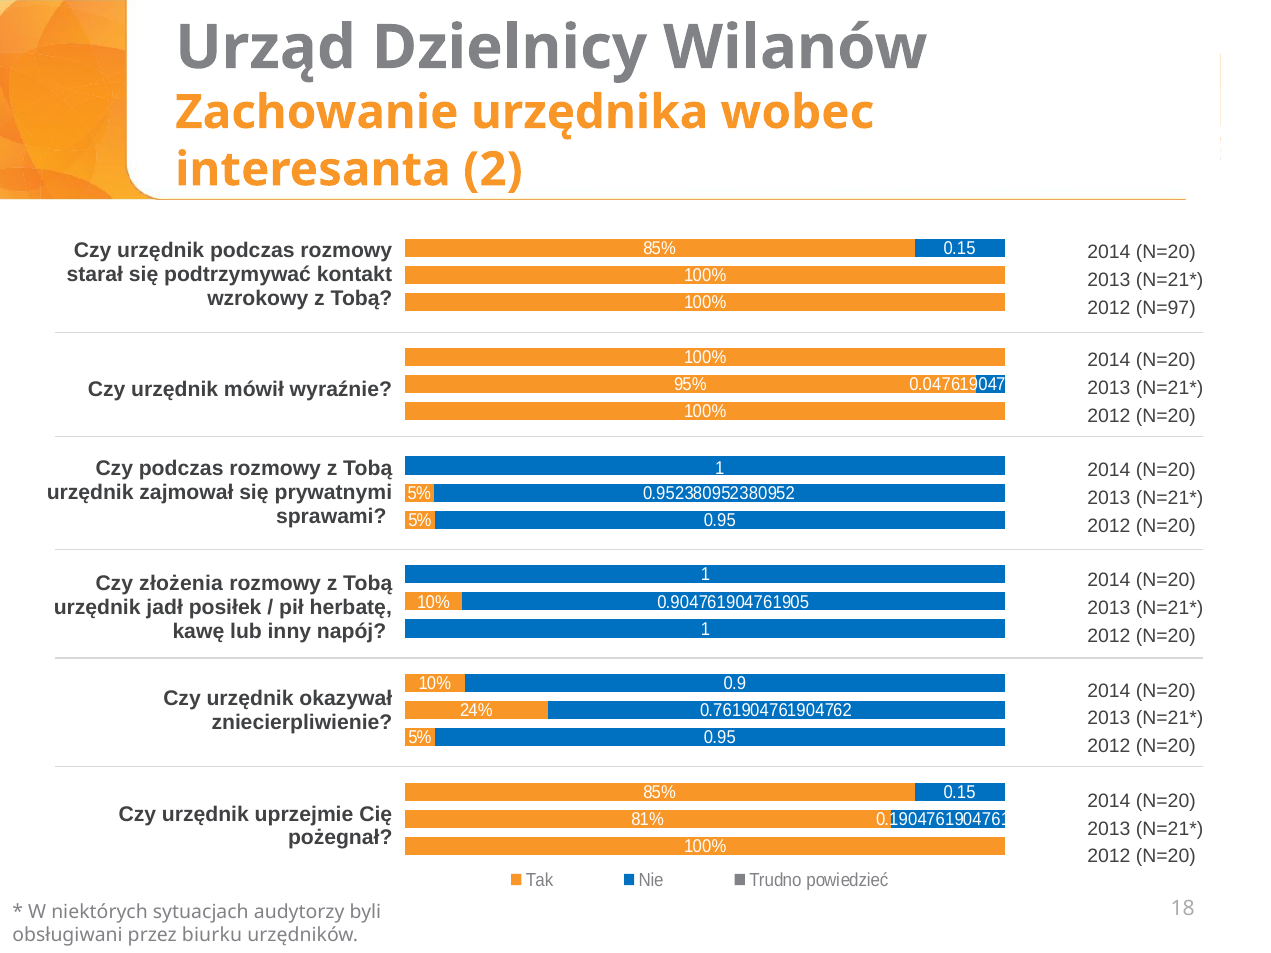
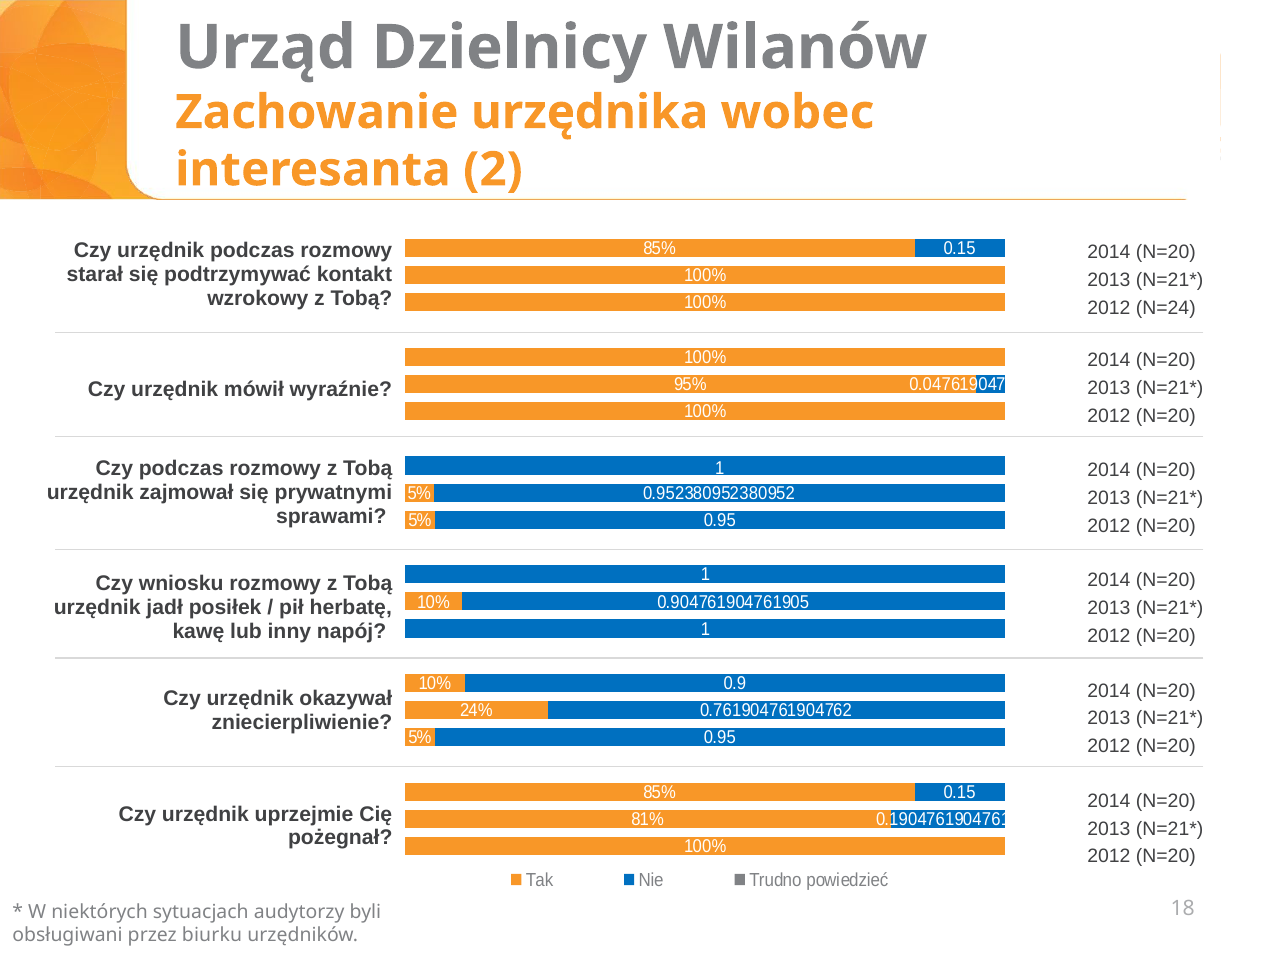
N=97: N=97 -> N=24
złożenia: złożenia -> wniosku
